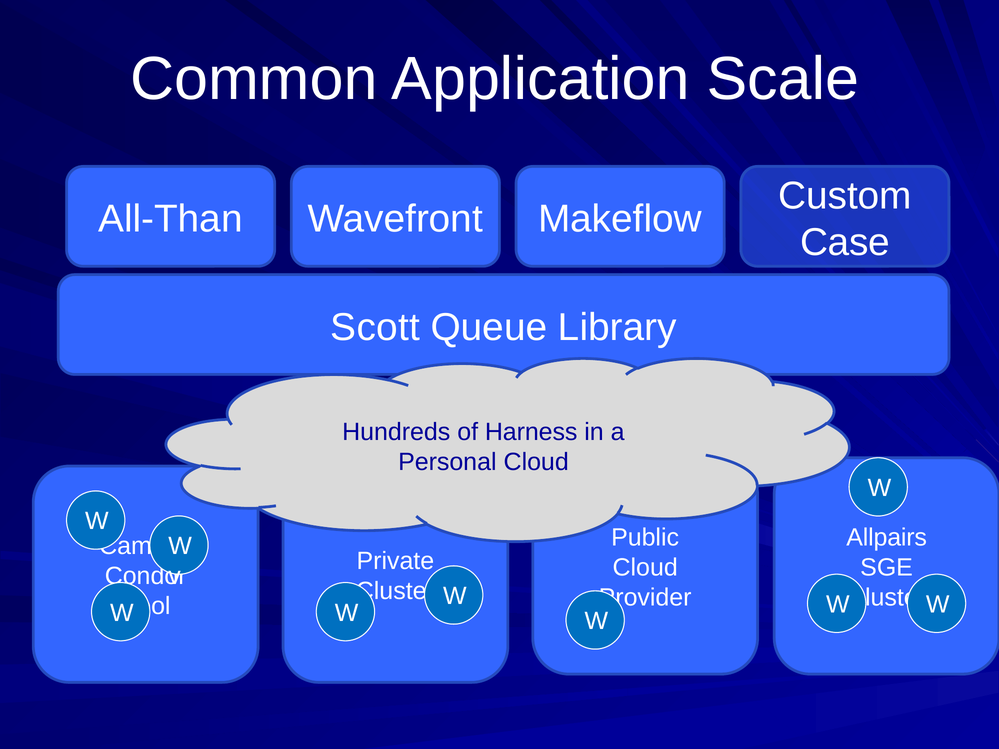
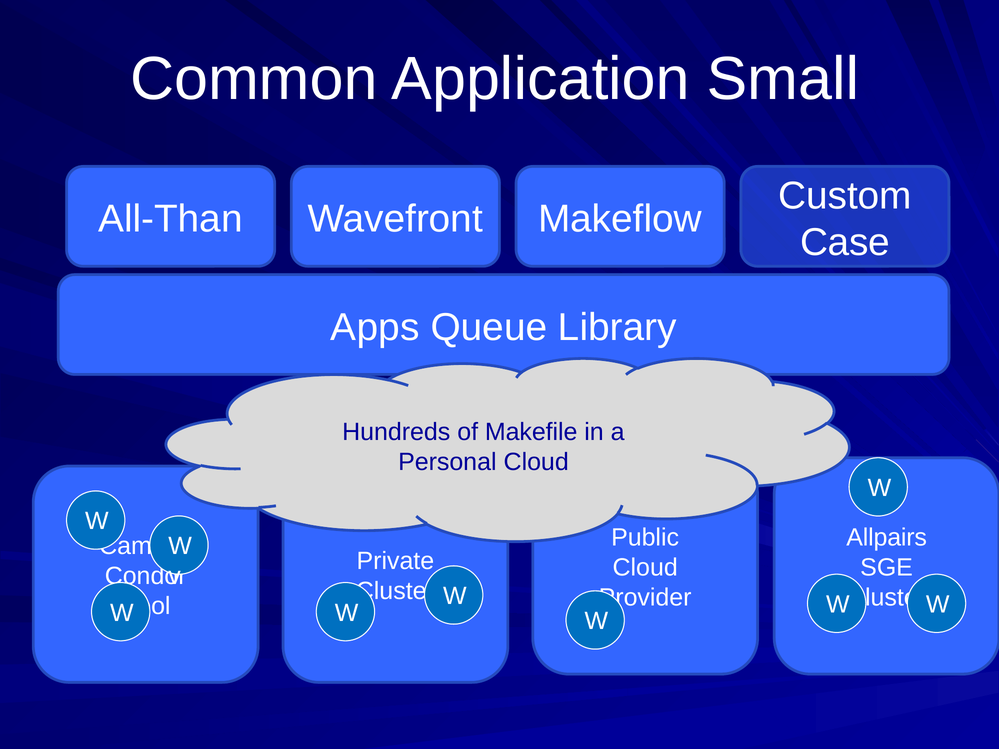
Scale: Scale -> Small
Scott: Scott -> Apps
Harness: Harness -> Makefile
